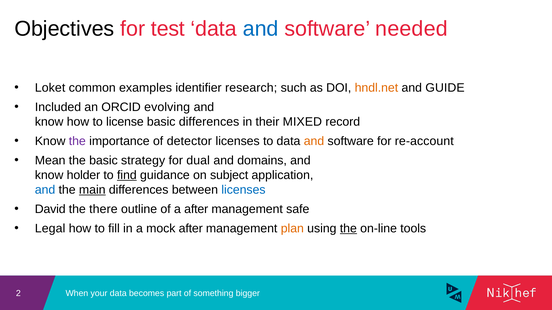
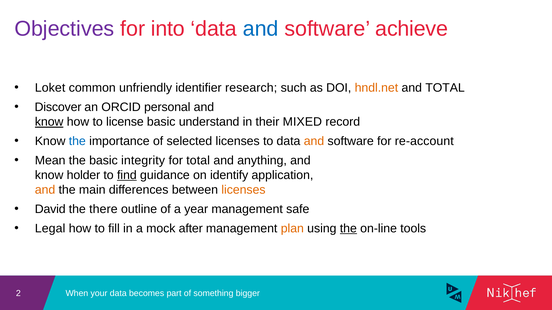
Objectives colour: black -> purple
test: test -> into
needed: needed -> achieve
examples: examples -> unfriendly
and GUIDE: GUIDE -> TOTAL
Included: Included -> Discover
evolving: evolving -> personal
know at (49, 122) underline: none -> present
basic differences: differences -> understand
the at (77, 141) colour: purple -> blue
detector: detector -> selected
strategy: strategy -> integrity
for dual: dual -> total
domains: domains -> anything
subject: subject -> identify
and at (45, 190) colour: blue -> orange
main underline: present -> none
licenses at (243, 190) colour: blue -> orange
a after: after -> year
